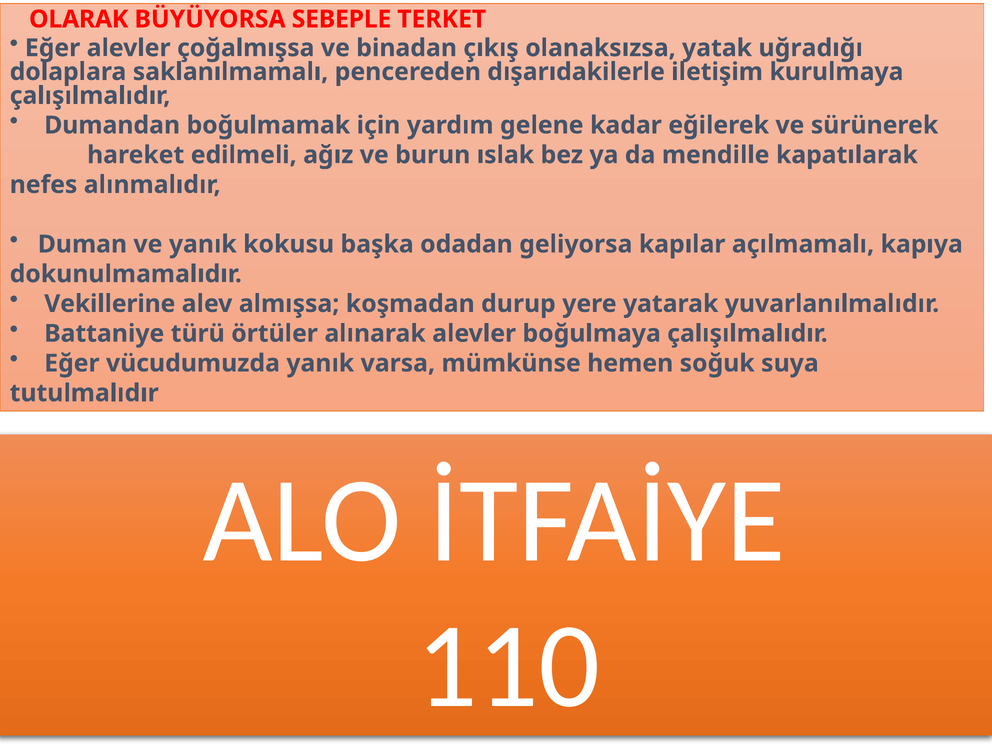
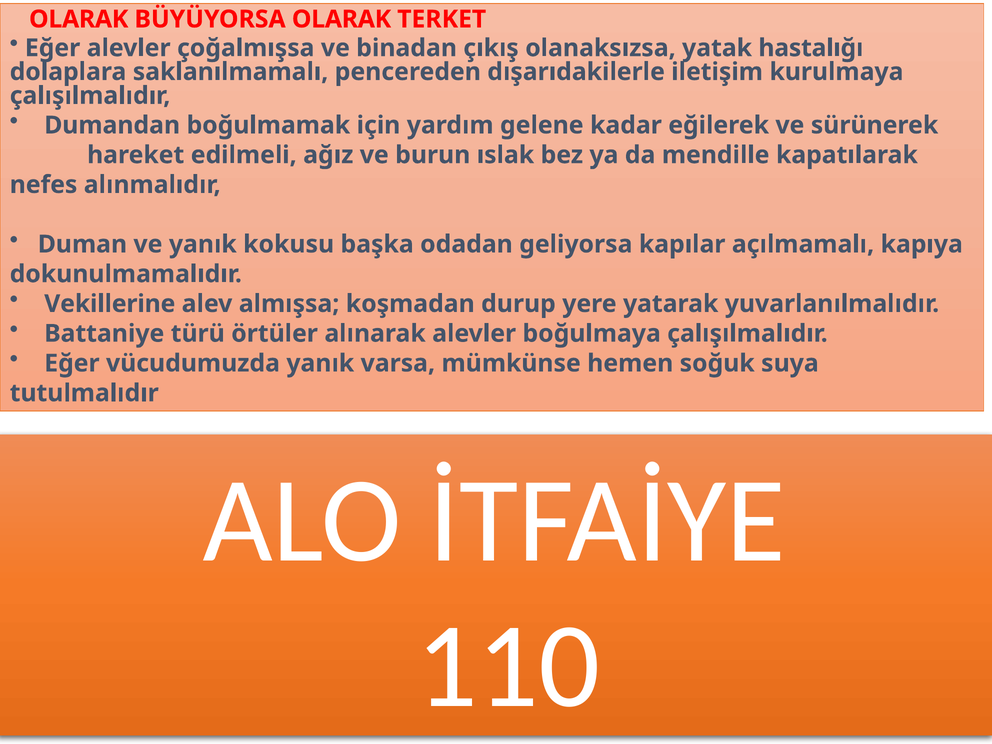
BÜYÜYORSA SEBEPLE: SEBEPLE -> OLARAK
uğradığı: uğradığı -> hastalığı
